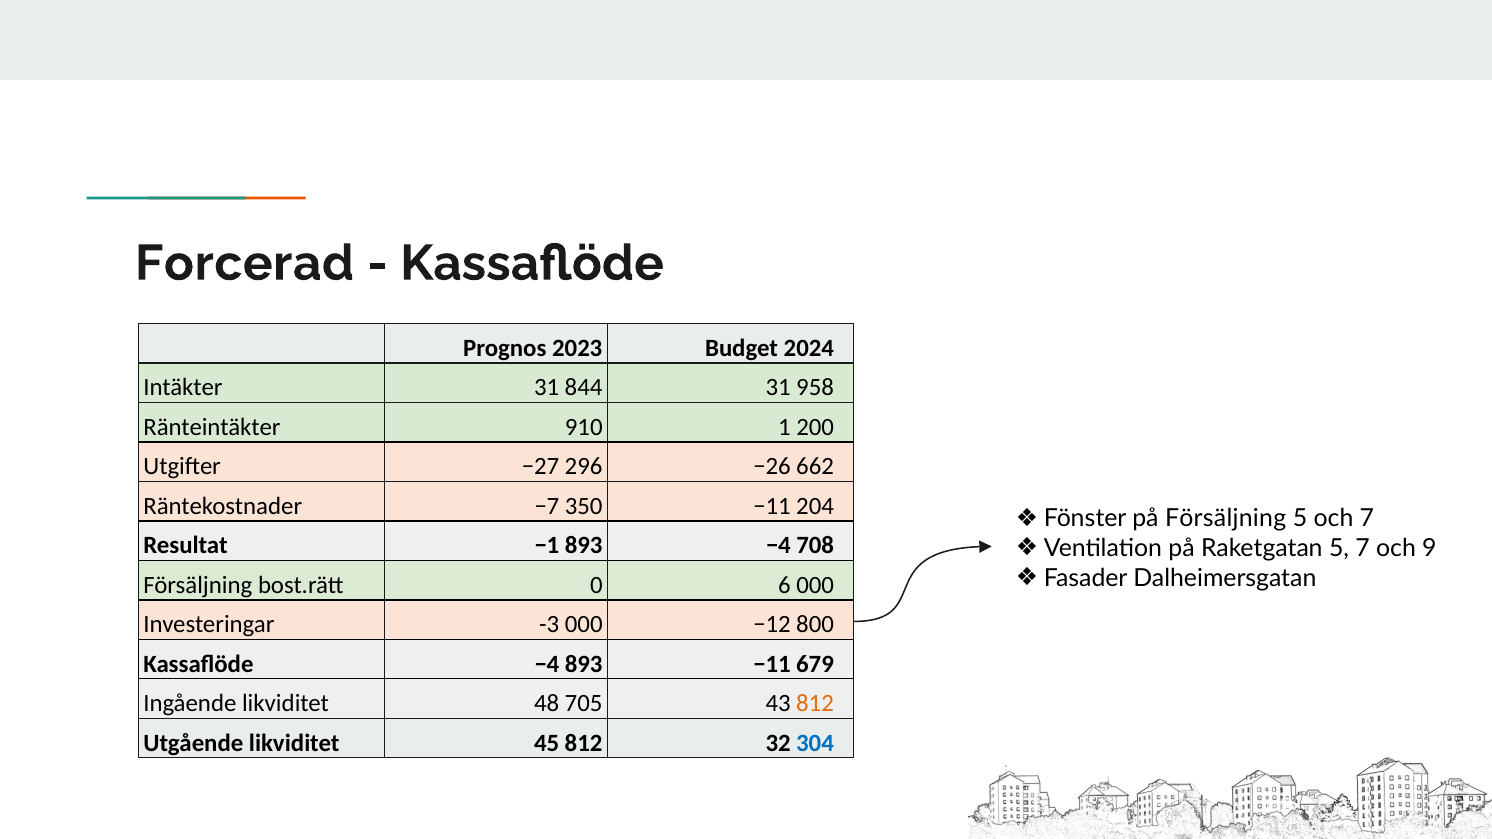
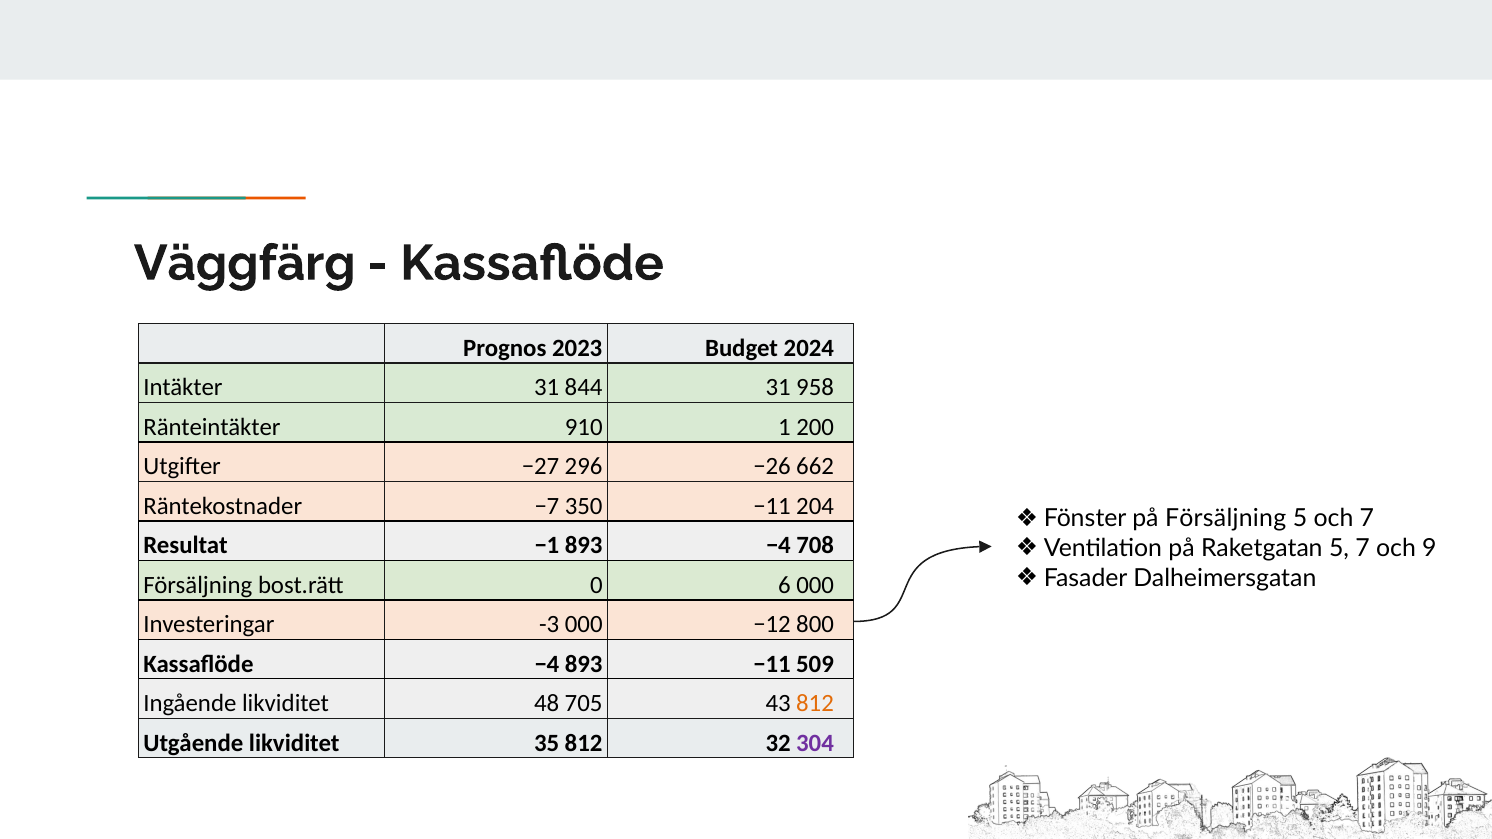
Forcerad: Forcerad -> Väggfärg
679: 679 -> 509
45: 45 -> 35
304 colour: blue -> purple
